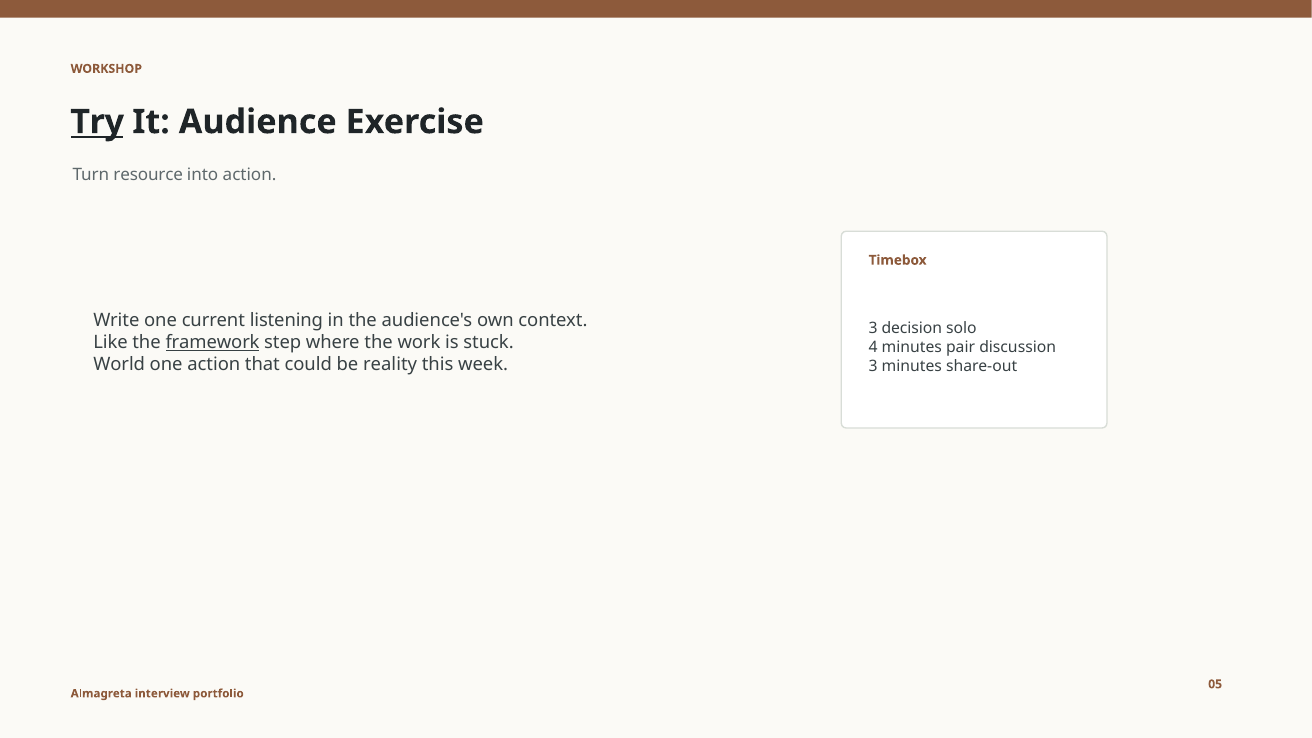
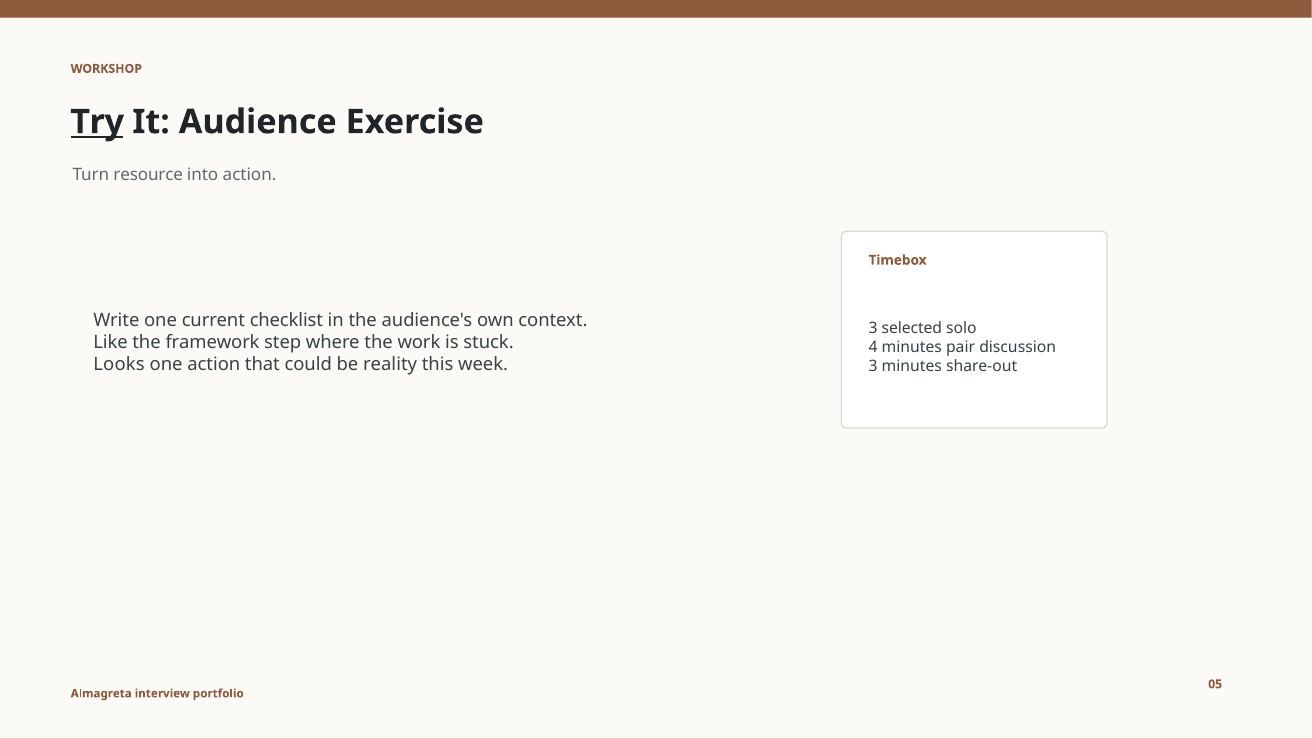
listening: listening -> checklist
decision: decision -> selected
framework underline: present -> none
World: World -> Looks
